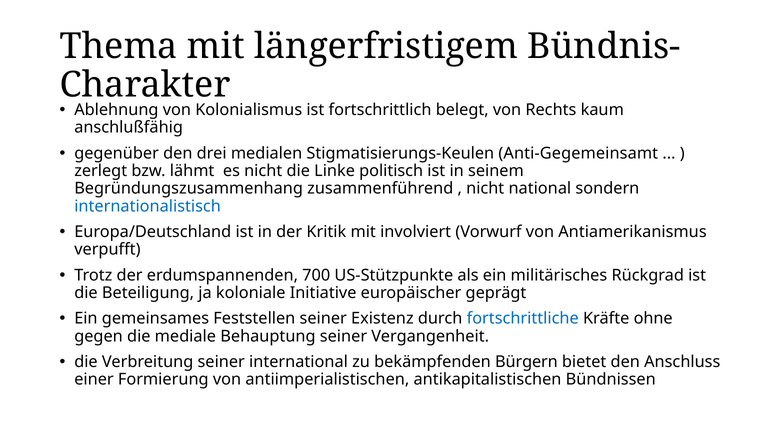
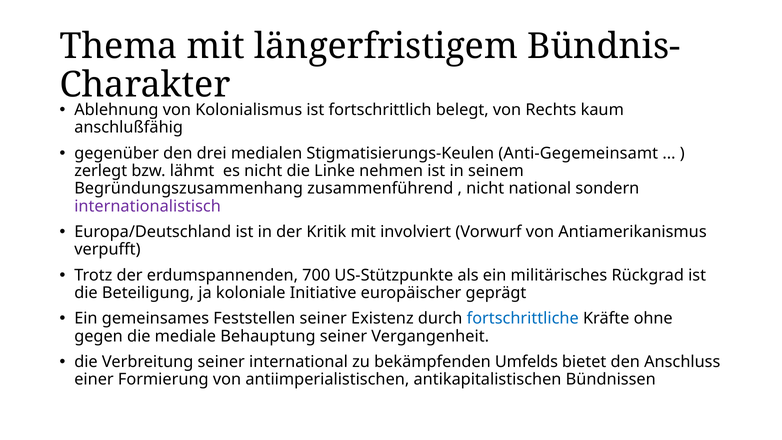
politisch: politisch -> nehmen
internationalistisch colour: blue -> purple
Bürgern: Bürgern -> Umfelds
